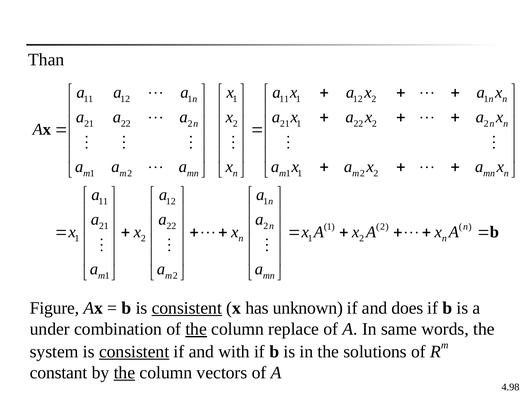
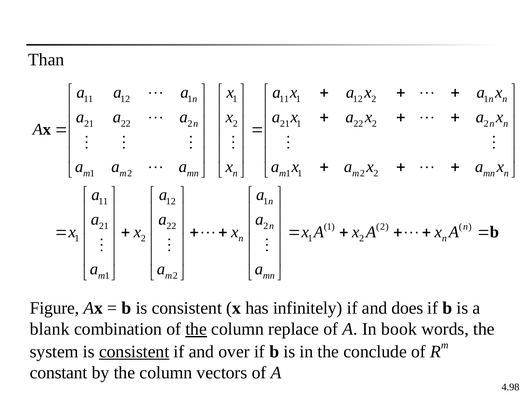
consistent at (187, 308) underline: present -> none
unknown: unknown -> infinitely
under: under -> blank
same: same -> book
with: with -> over
solutions: solutions -> conclude
the at (124, 373) underline: present -> none
